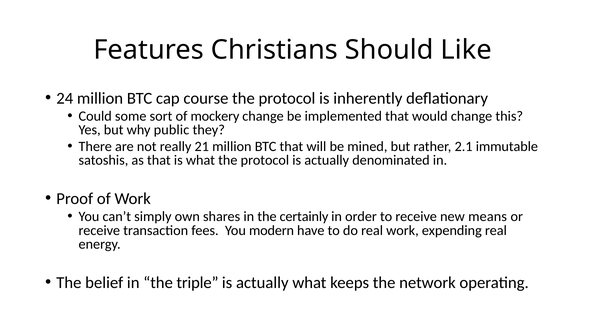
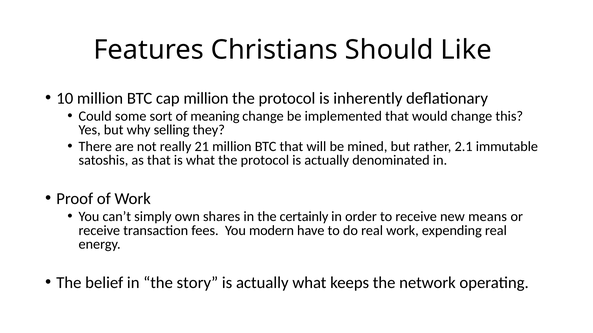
24: 24 -> 10
cap course: course -> million
mockery: mockery -> meaning
public: public -> selling
triple: triple -> story
